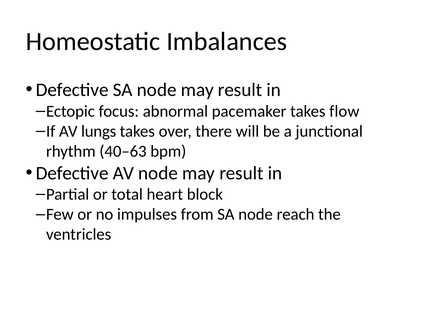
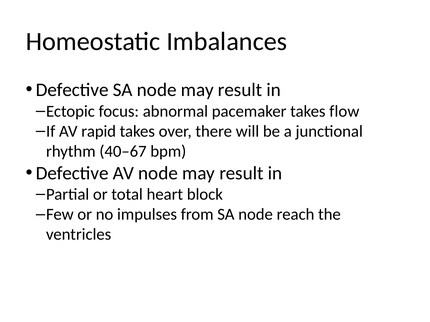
lungs: lungs -> rapid
40–63: 40–63 -> 40–67
